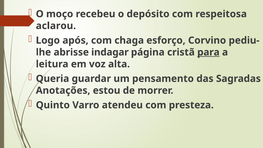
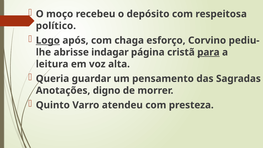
aclarou: aclarou -> político
Logo underline: none -> present
estou: estou -> digno
